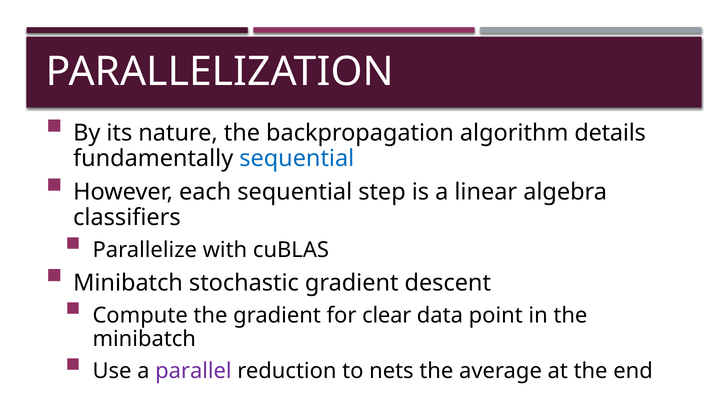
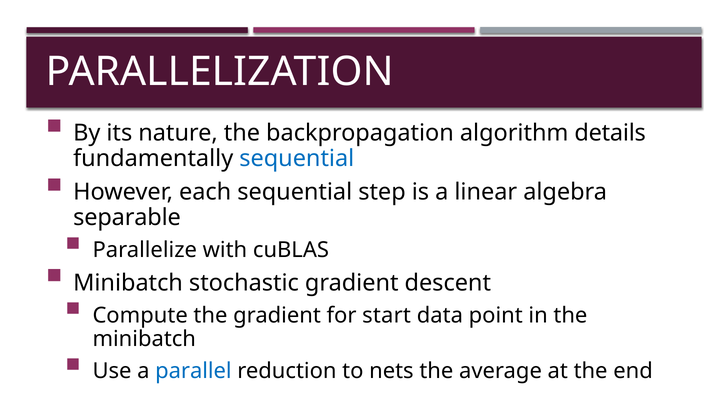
classifiers: classifiers -> separable
clear: clear -> start
parallel colour: purple -> blue
